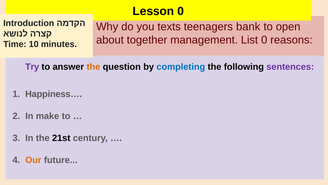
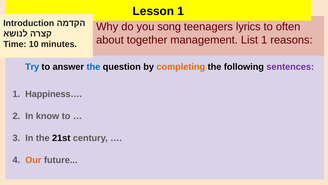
Lesson 0: 0 -> 1
texts: texts -> song
bank: bank -> lyrics
open: open -> often
List 0: 0 -> 1
Try colour: purple -> blue
the at (93, 67) colour: orange -> blue
completing colour: blue -> orange
make: make -> know
